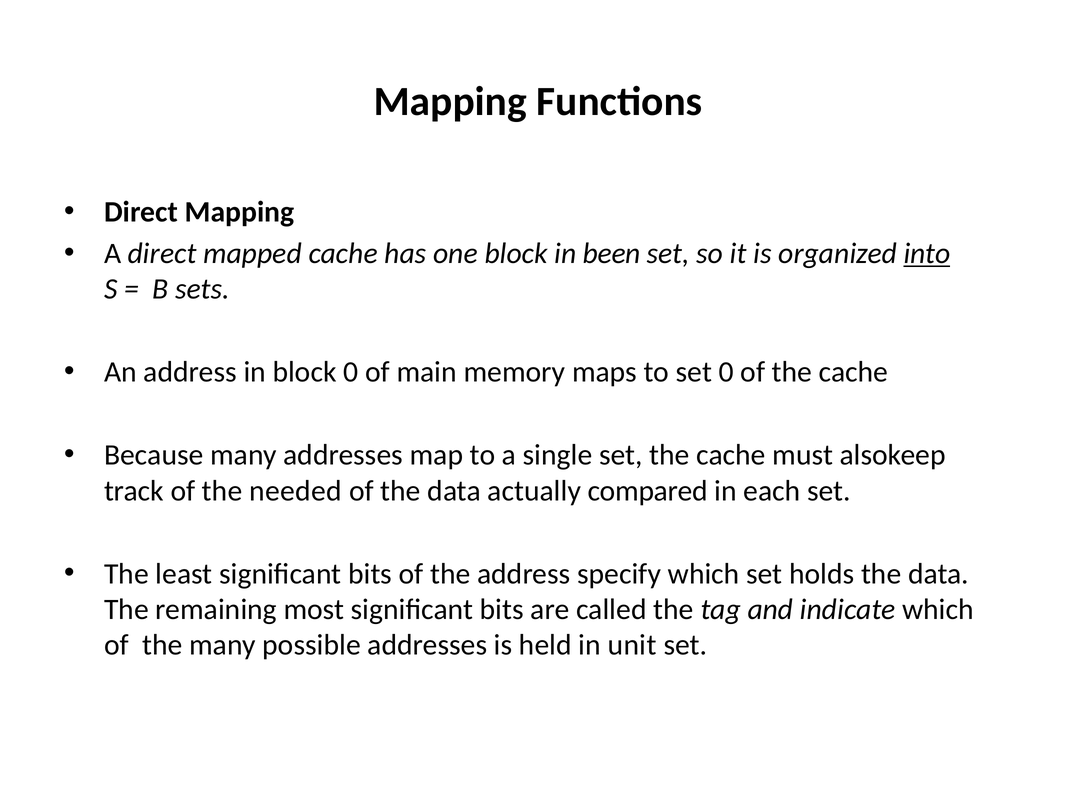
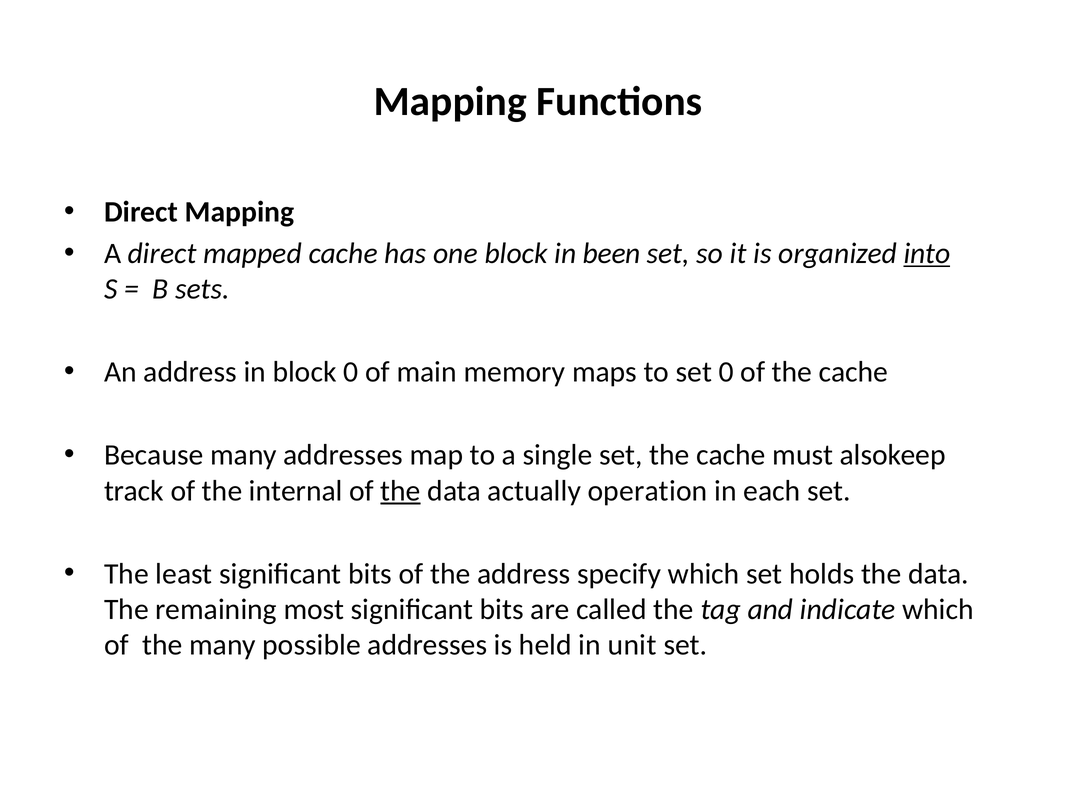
needed: needed -> internal
the at (401, 491) underline: none -> present
compared: compared -> operation
